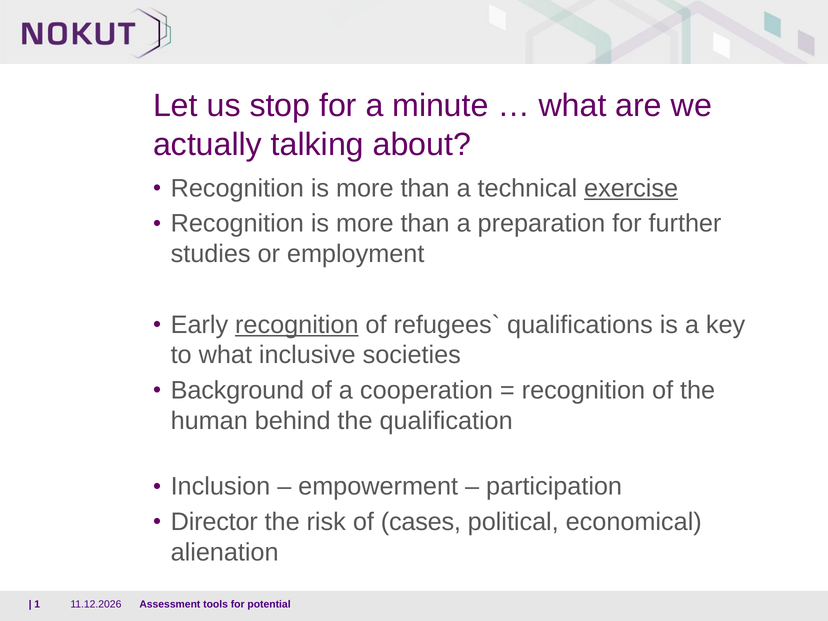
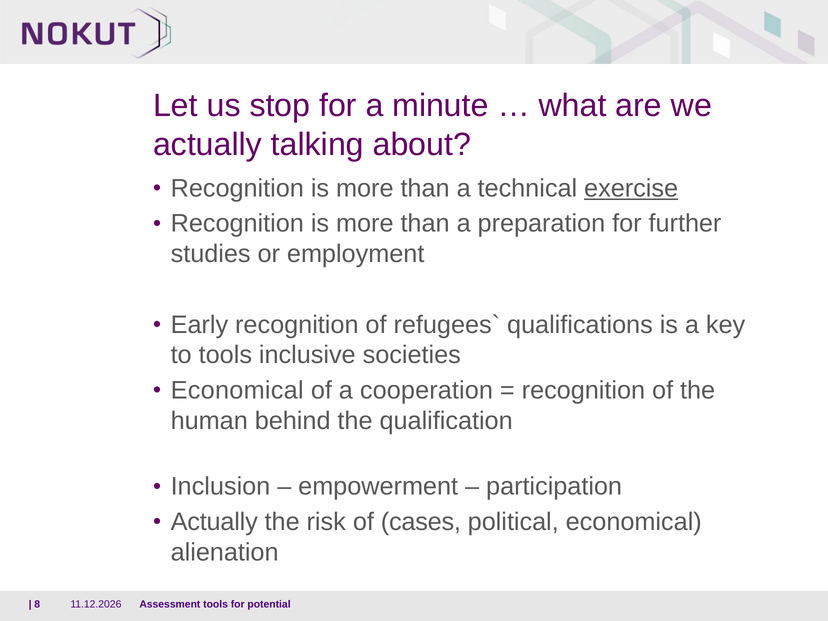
recognition at (297, 325) underline: present -> none
to what: what -> tools
Background at (237, 390): Background -> Economical
Director at (214, 522): Director -> Actually
1: 1 -> 8
